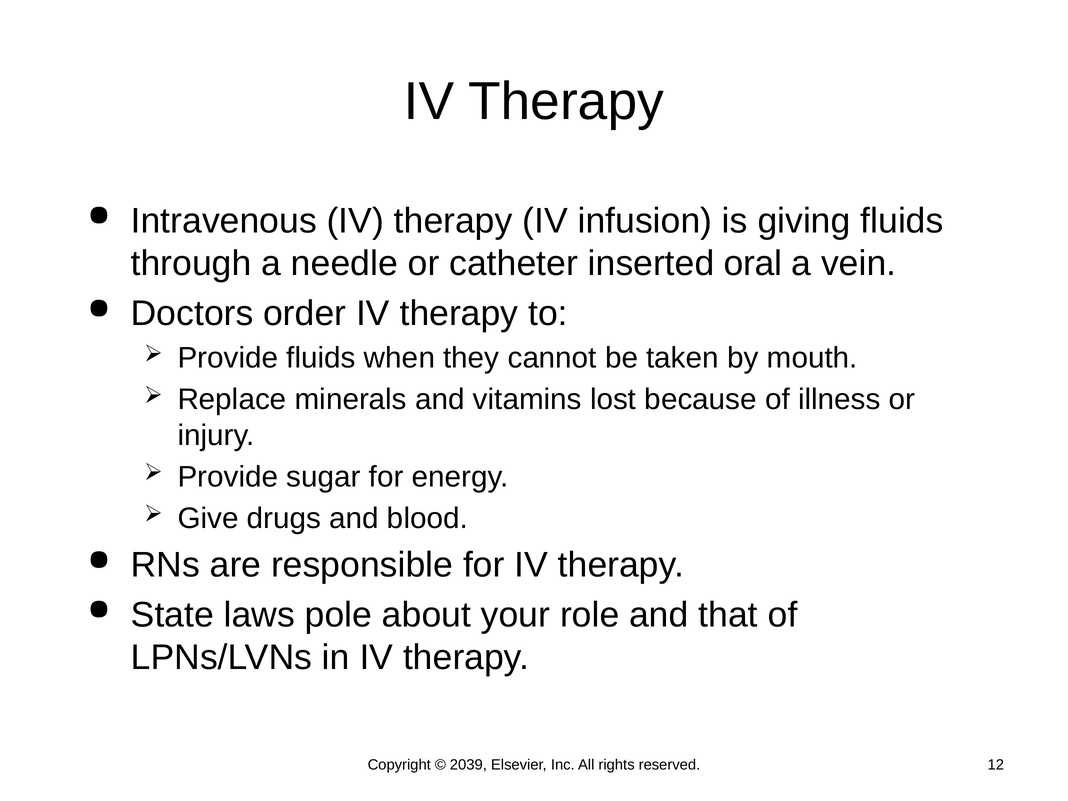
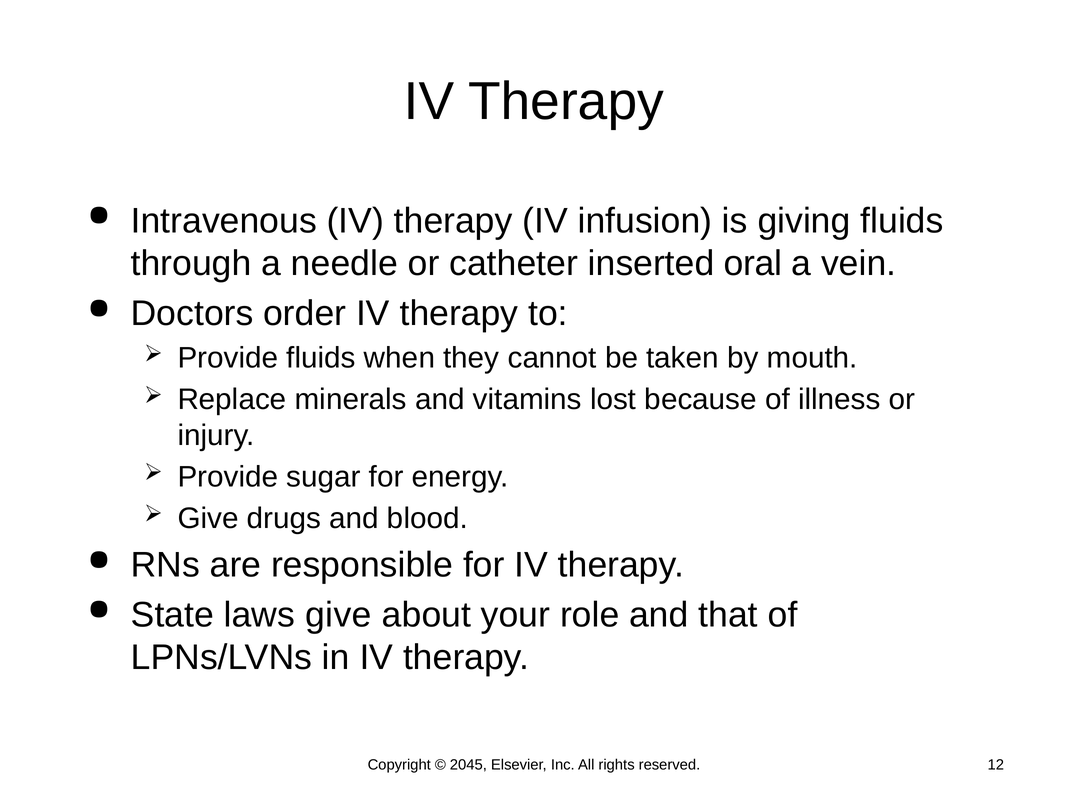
laws pole: pole -> give
2039: 2039 -> 2045
